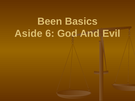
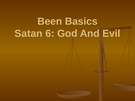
Aside: Aside -> Satan
